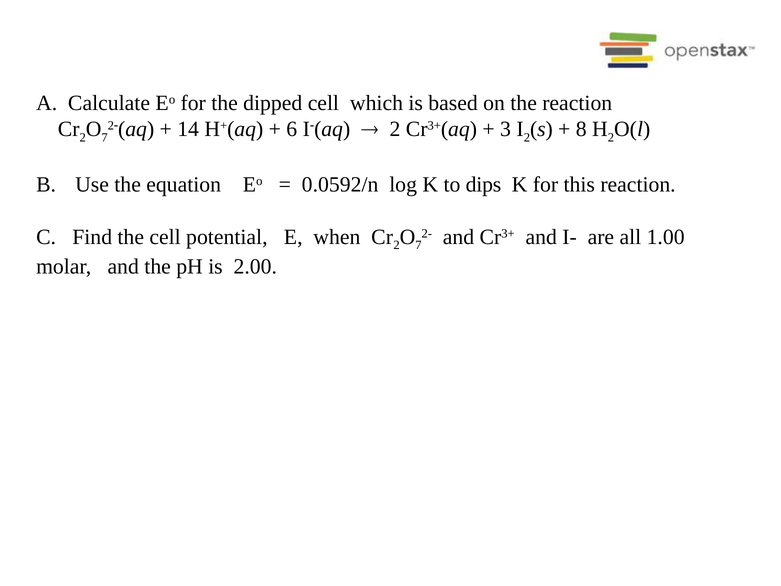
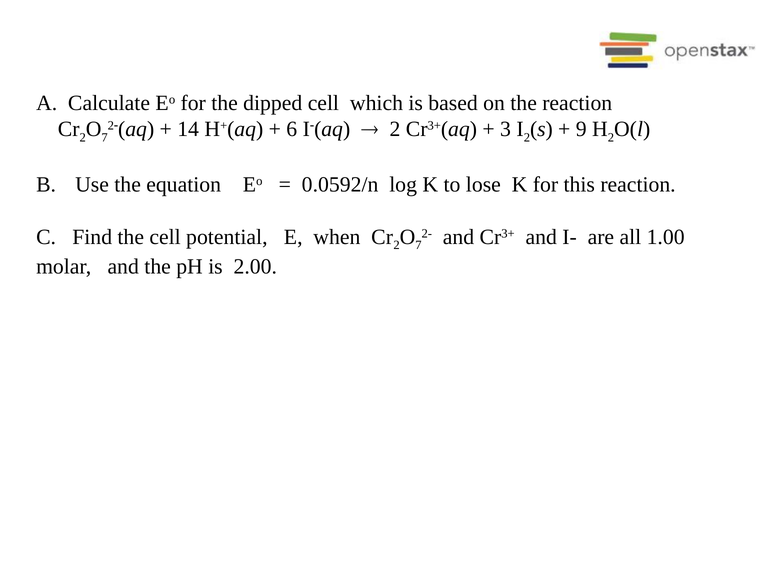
8: 8 -> 9
dips: dips -> lose
